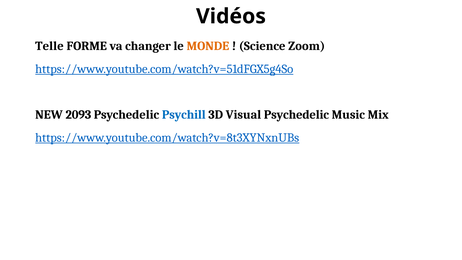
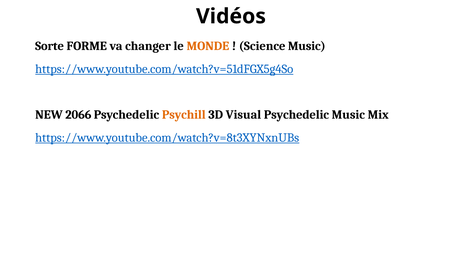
Telle: Telle -> Sorte
Science Zoom: Zoom -> Music
2093: 2093 -> 2066
Psychill colour: blue -> orange
